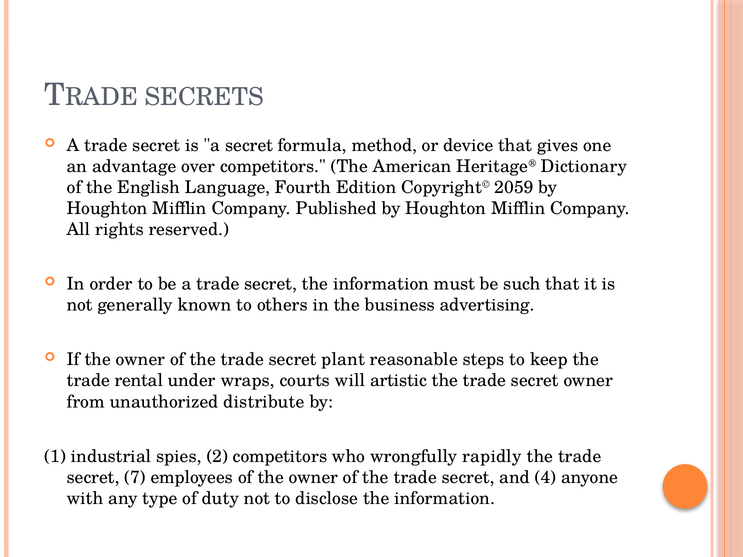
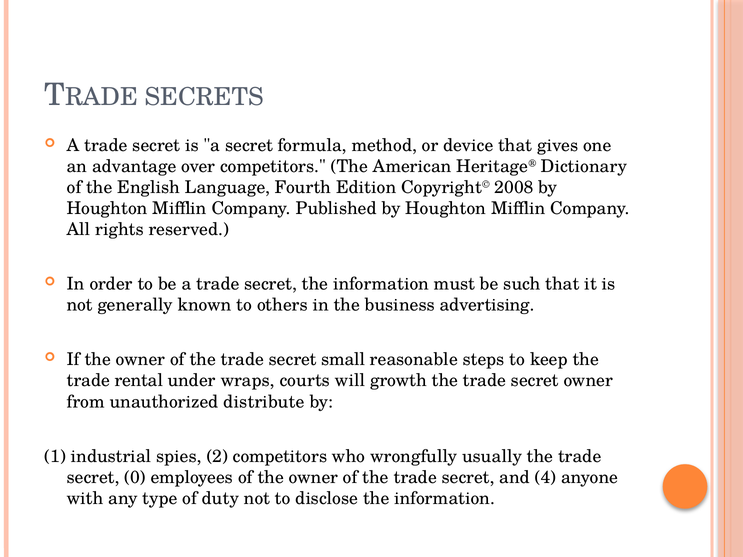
2059: 2059 -> 2008
plant: plant -> small
artistic: artistic -> growth
rapidly: rapidly -> usually
7: 7 -> 0
